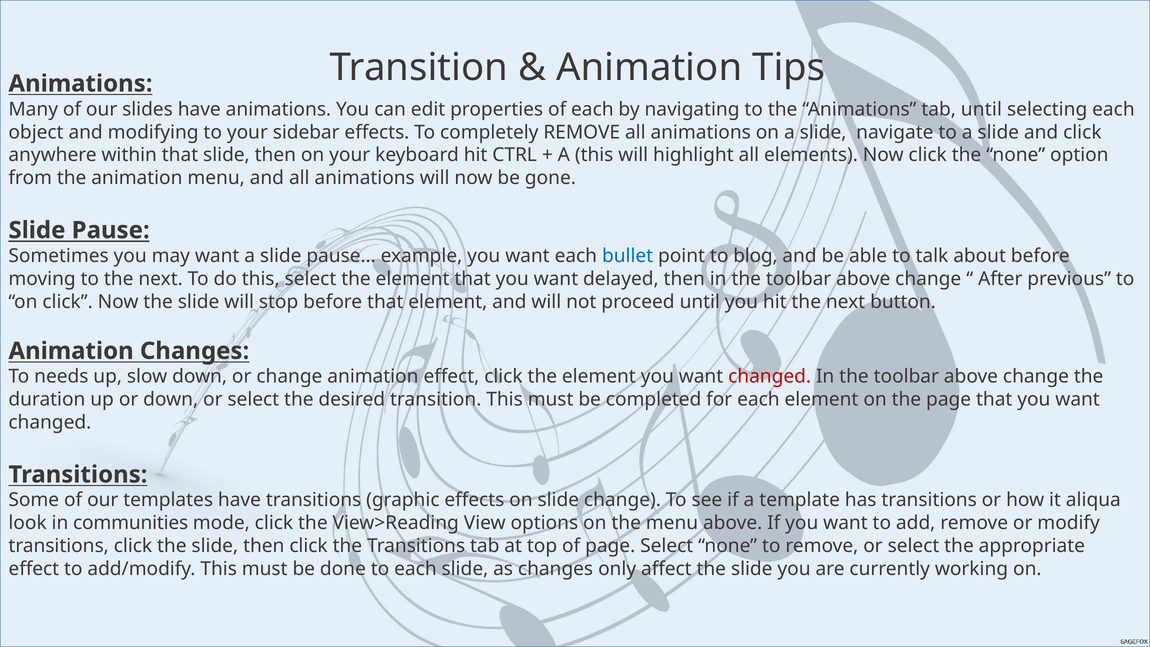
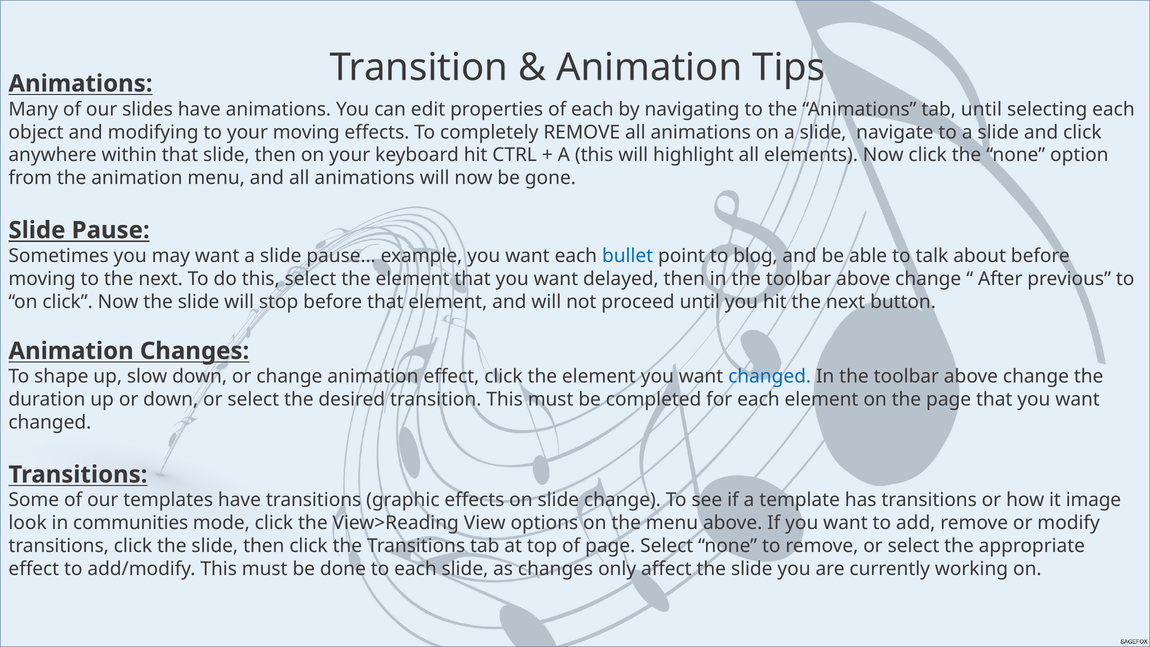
your sidebar: sidebar -> moving
needs: needs -> shape
changed at (770, 376) colour: red -> blue
aliqua: aliqua -> image
